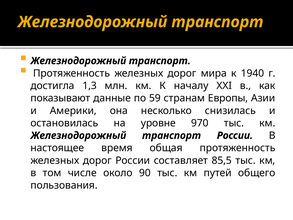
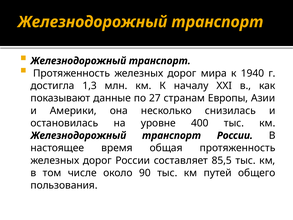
59: 59 -> 27
970: 970 -> 400
